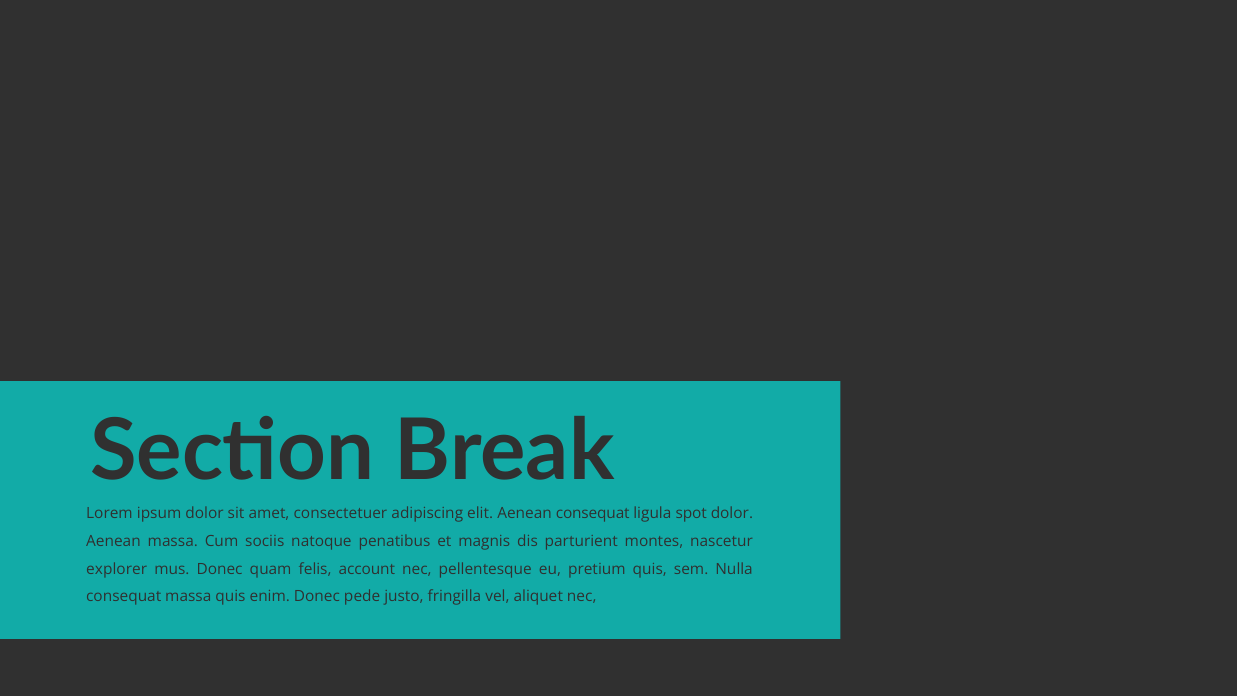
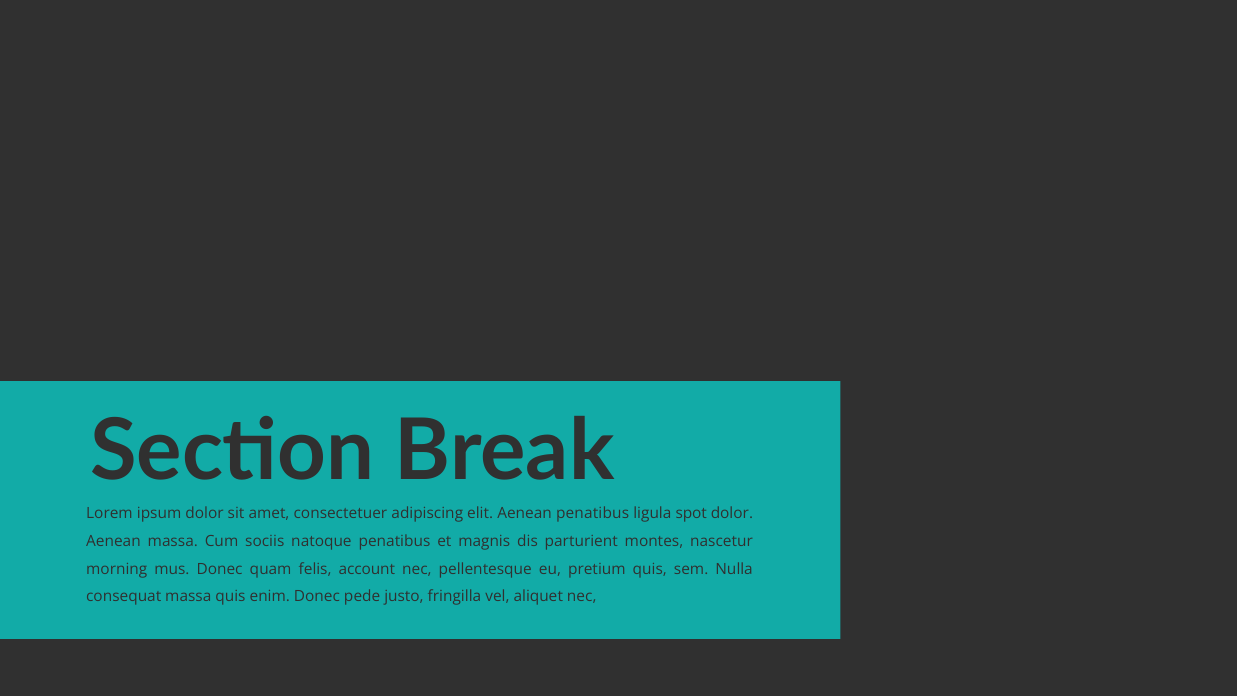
Aenean consequat: consequat -> penatibus
explorer: explorer -> morning
